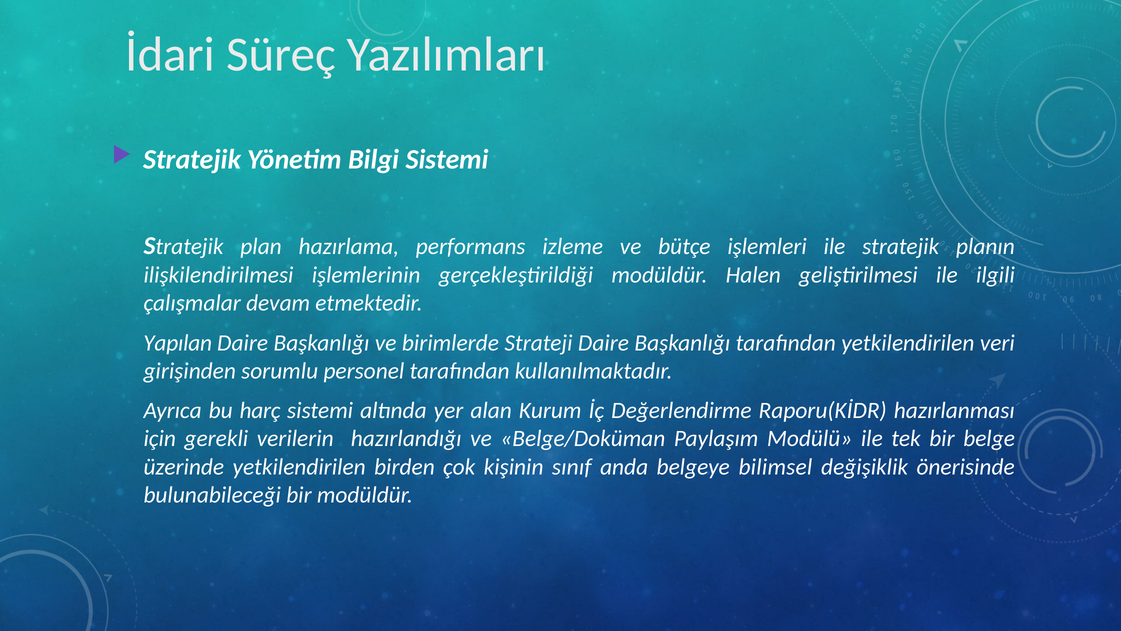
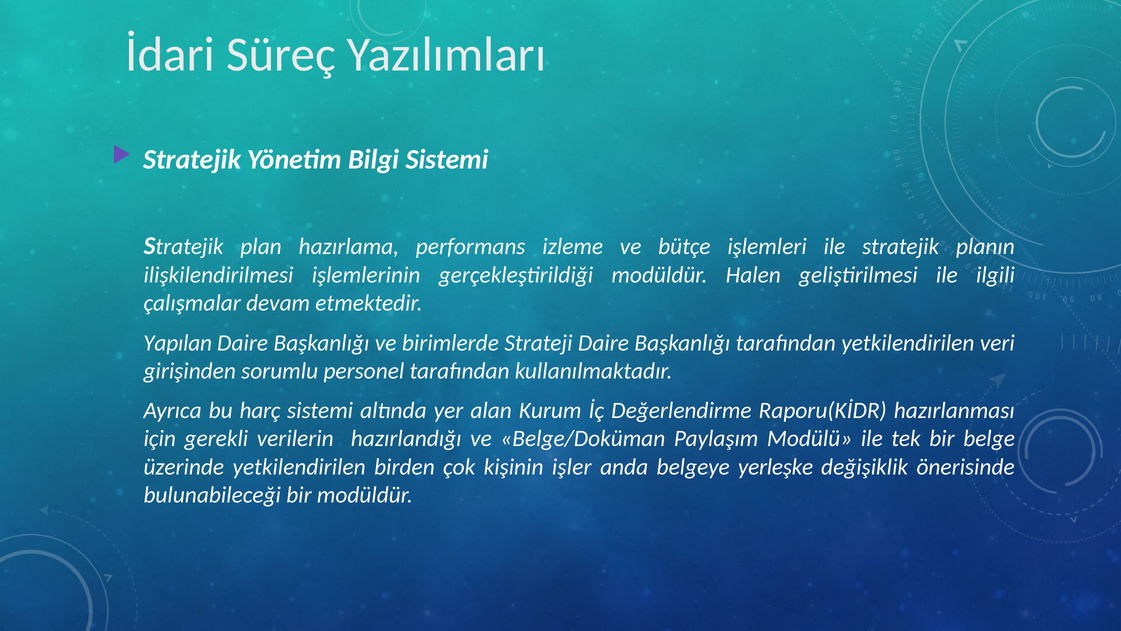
sınıf: sınıf -> işler
bilimsel: bilimsel -> yerleşke
